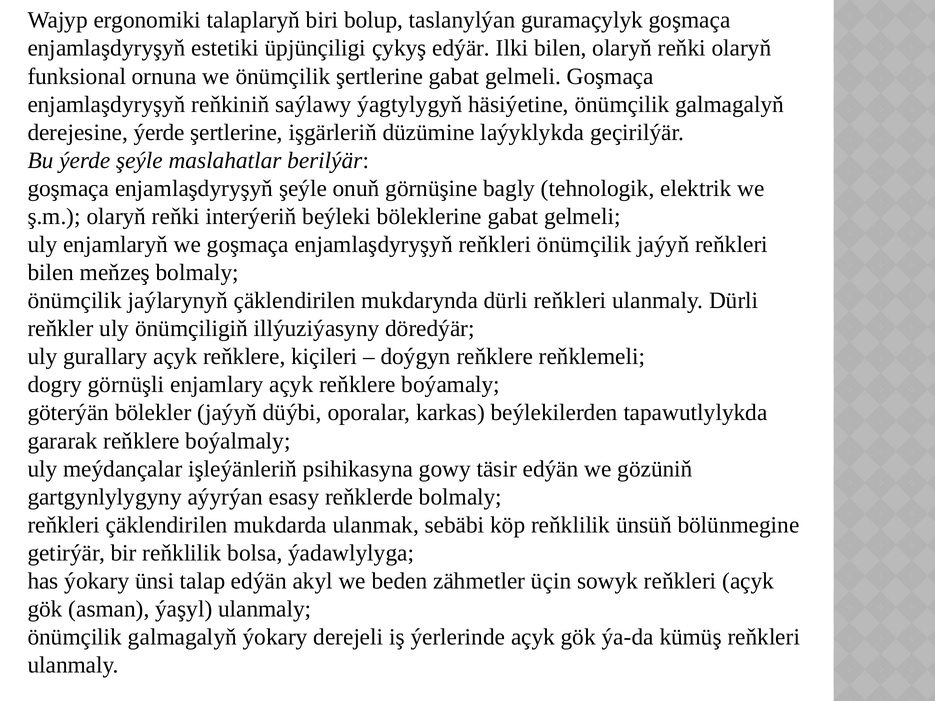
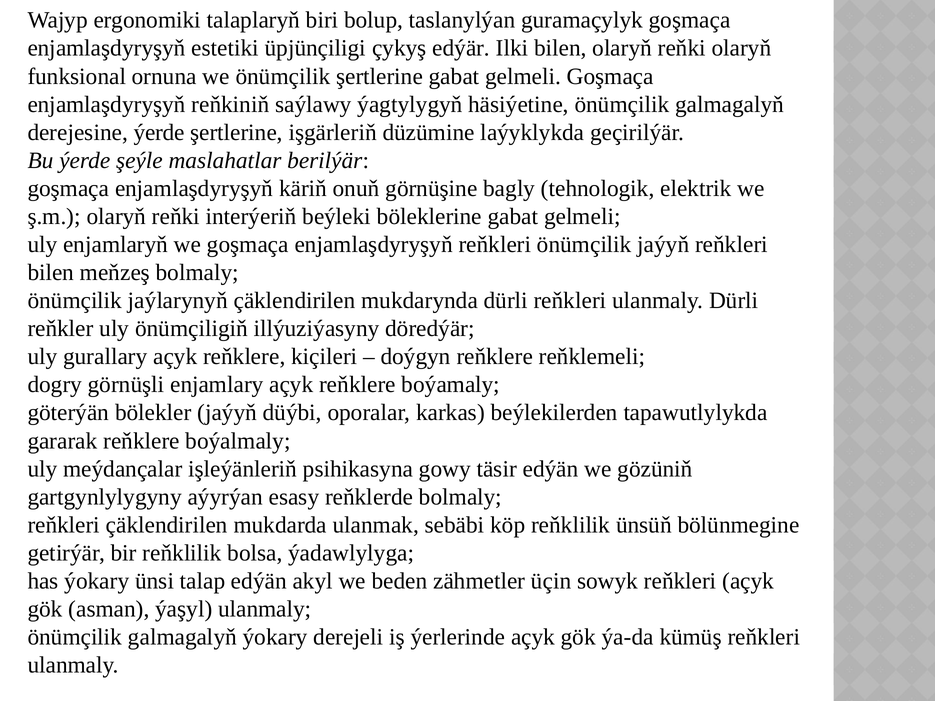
enjamlaşdyryşyň şeýle: şeýle -> käriň
